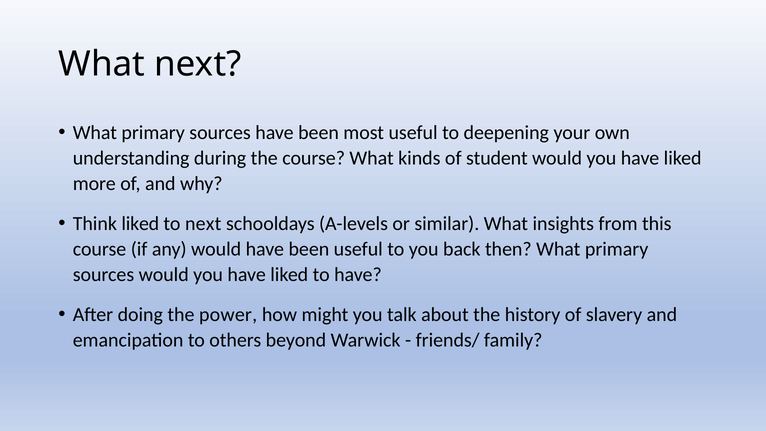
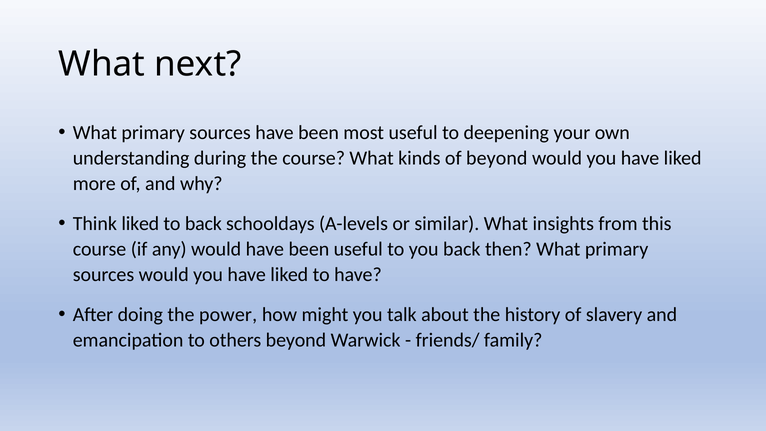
of student: student -> beyond
to next: next -> back
